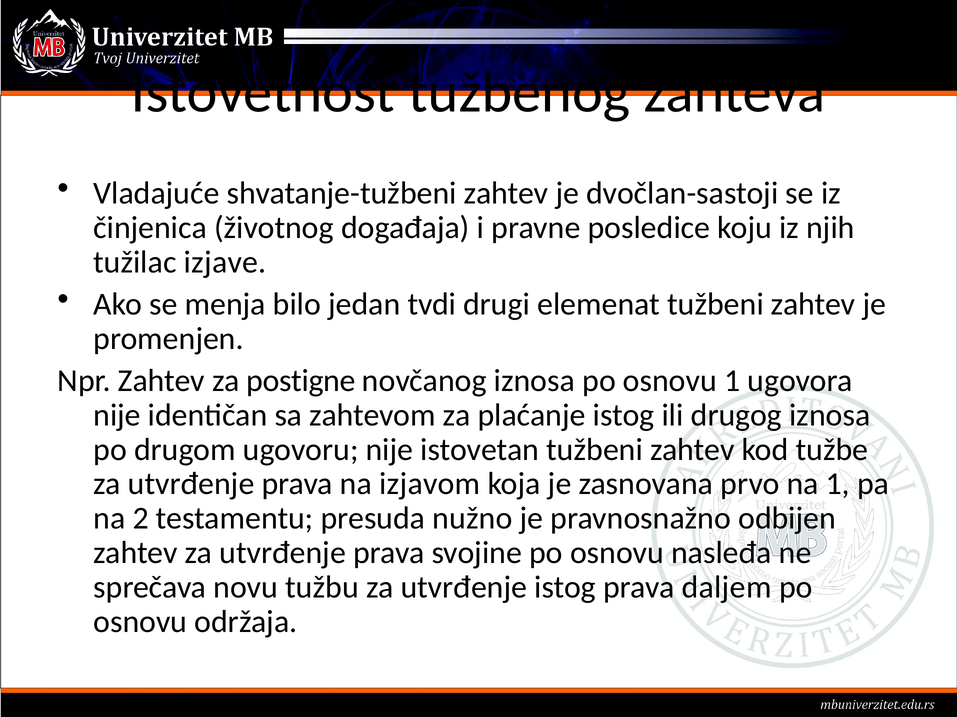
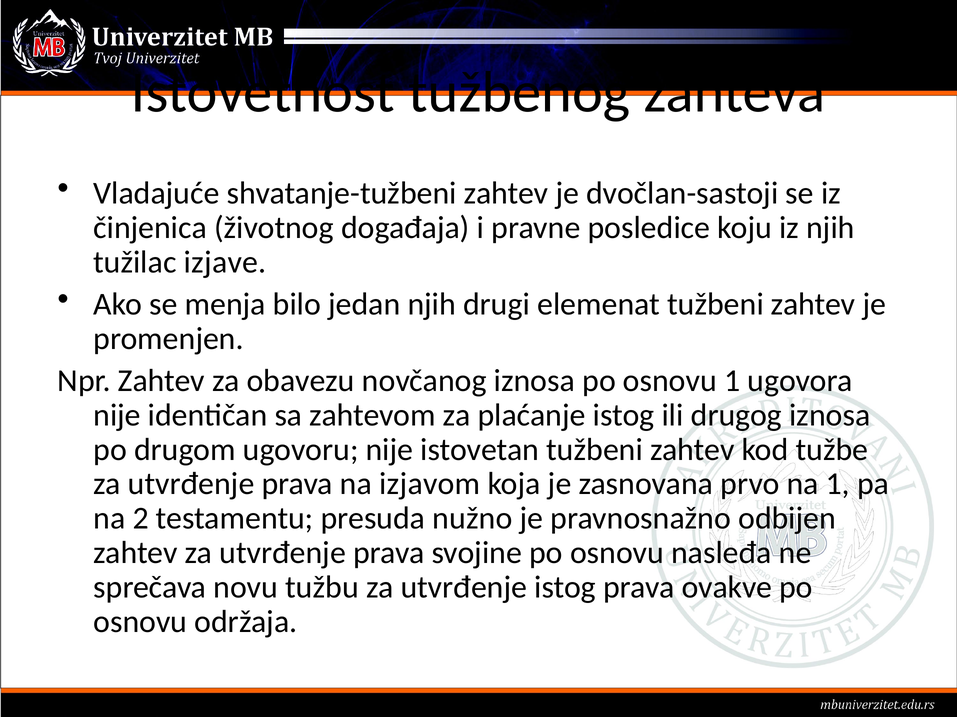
jedan tvdi: tvdi -> njih
postigne: postigne -> obavezu
daljem: daljem -> ovakve
